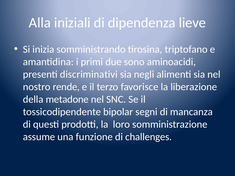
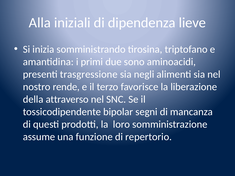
discriminativi: discriminativi -> trasgressione
metadone: metadone -> attraverso
challenges: challenges -> repertorio
